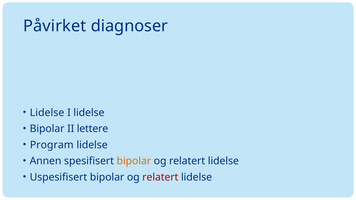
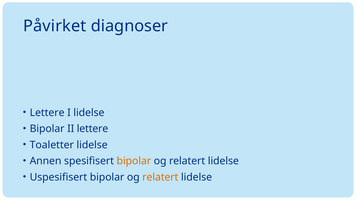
Lidelse at (47, 113): Lidelse -> Lettere
Program: Program -> Toaletter
relatert at (160, 177) colour: red -> orange
